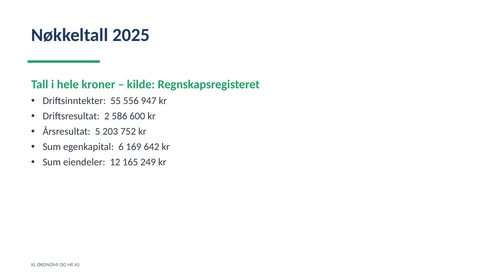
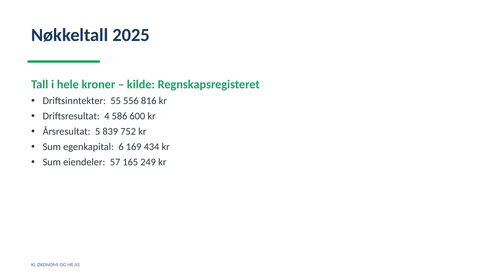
947: 947 -> 816
2: 2 -> 4
203: 203 -> 839
642: 642 -> 434
12: 12 -> 57
